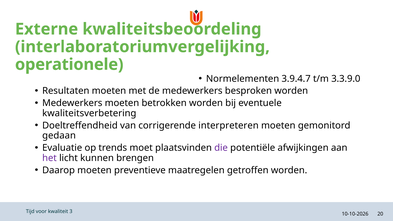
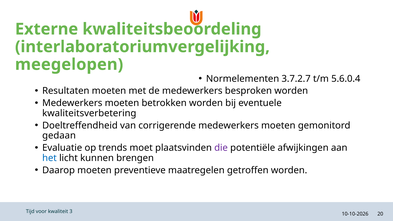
operationele: operationele -> meegelopen
3.9.4.7: 3.9.4.7 -> 3.7.2.7
3.3.9.0: 3.3.9.0 -> 5.6.0.4
corrigerende interpreteren: interpreteren -> medewerkers
het colour: purple -> blue
